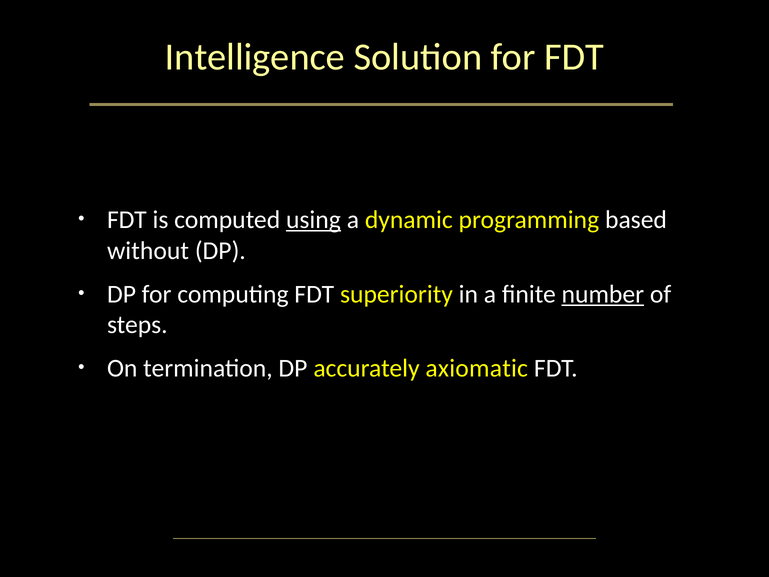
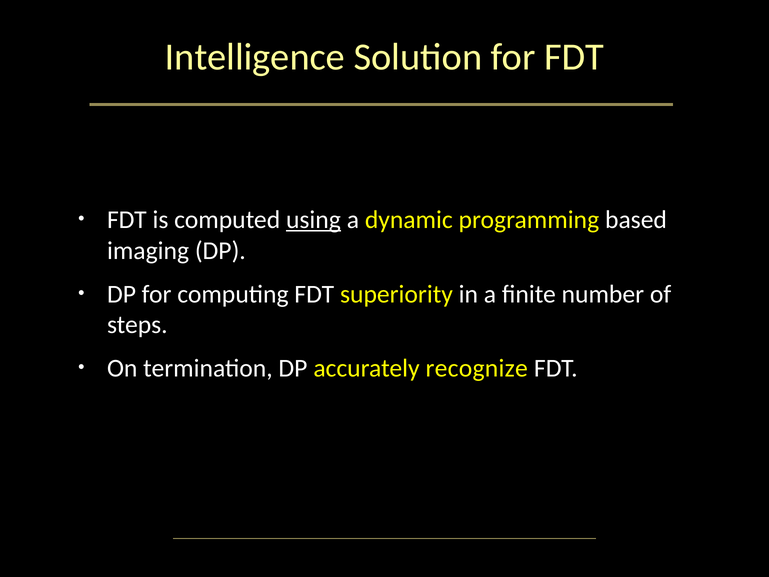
without: without -> imaging
number underline: present -> none
axiomatic: axiomatic -> recognize
